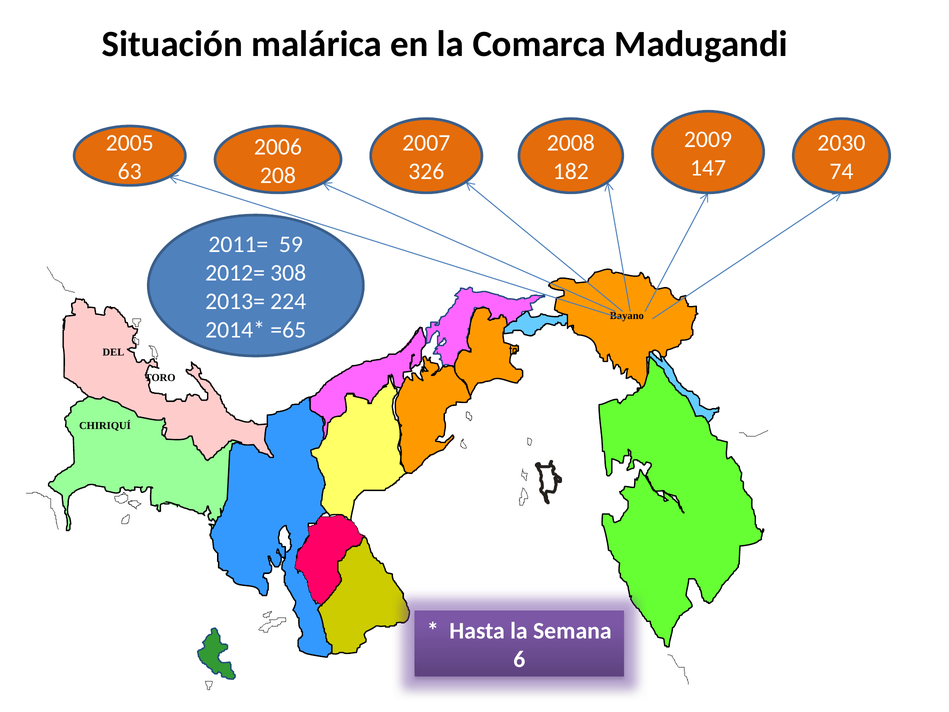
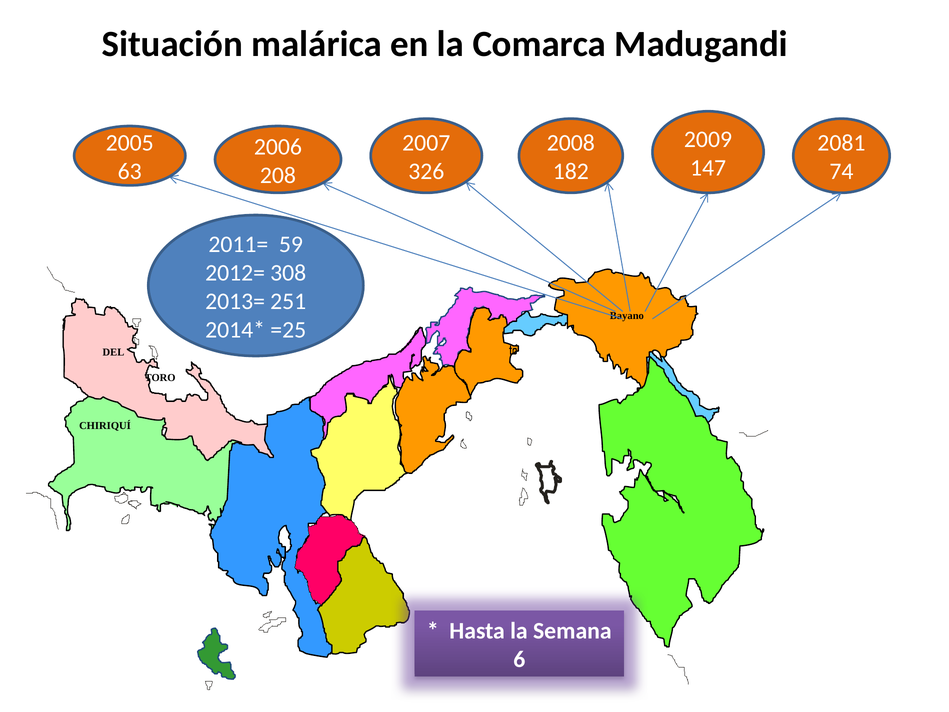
2030: 2030 -> 2081
224: 224 -> 251
=65: =65 -> =25
